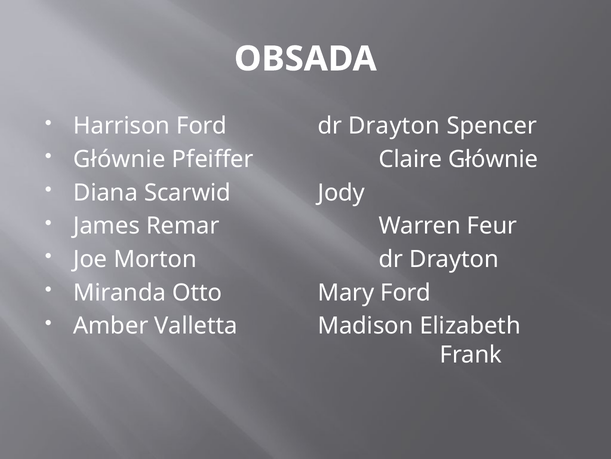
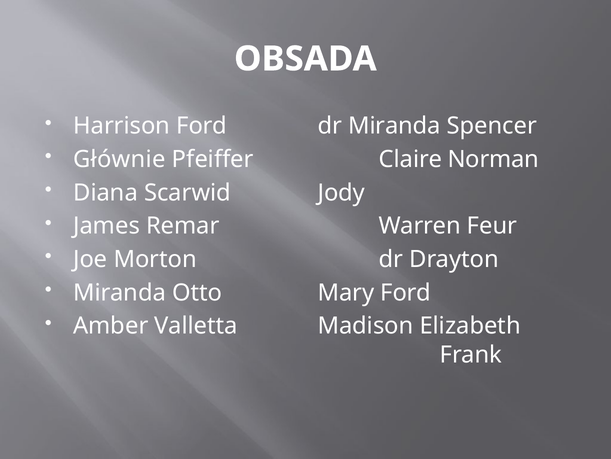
Ford dr Drayton: Drayton -> Miranda
Claire Głównie: Głównie -> Norman
